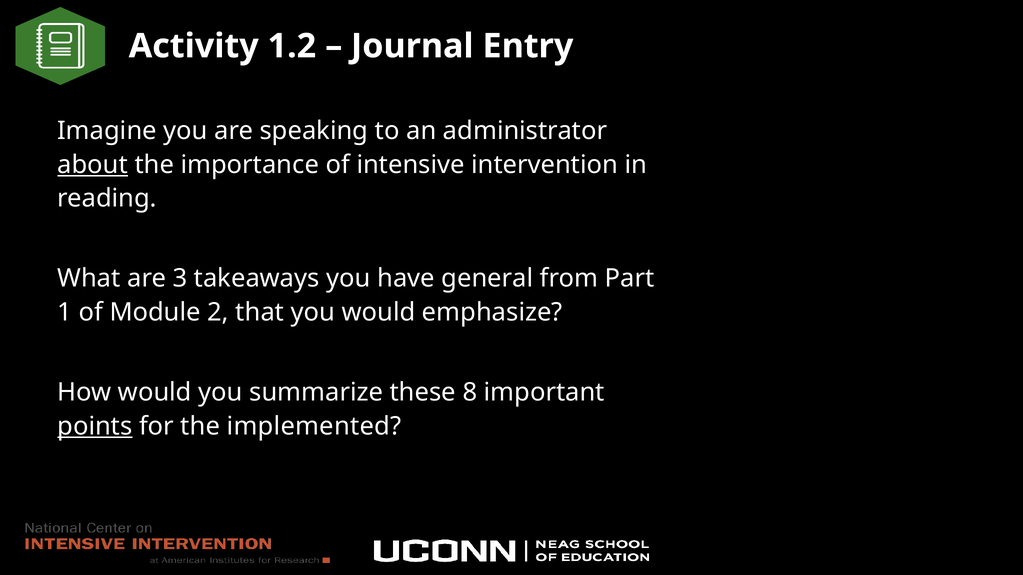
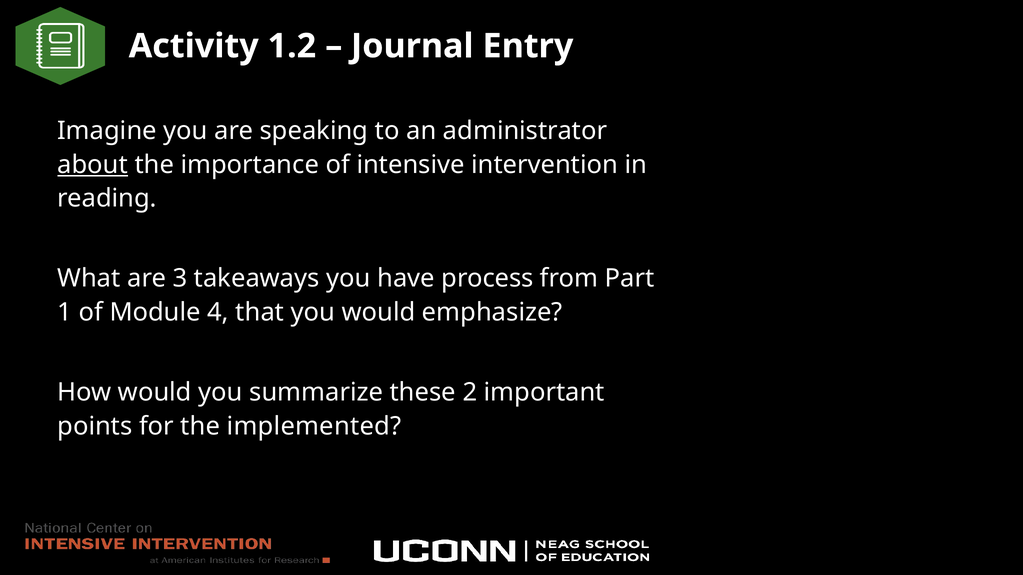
general: general -> process
2: 2 -> 4
8: 8 -> 2
points underline: present -> none
